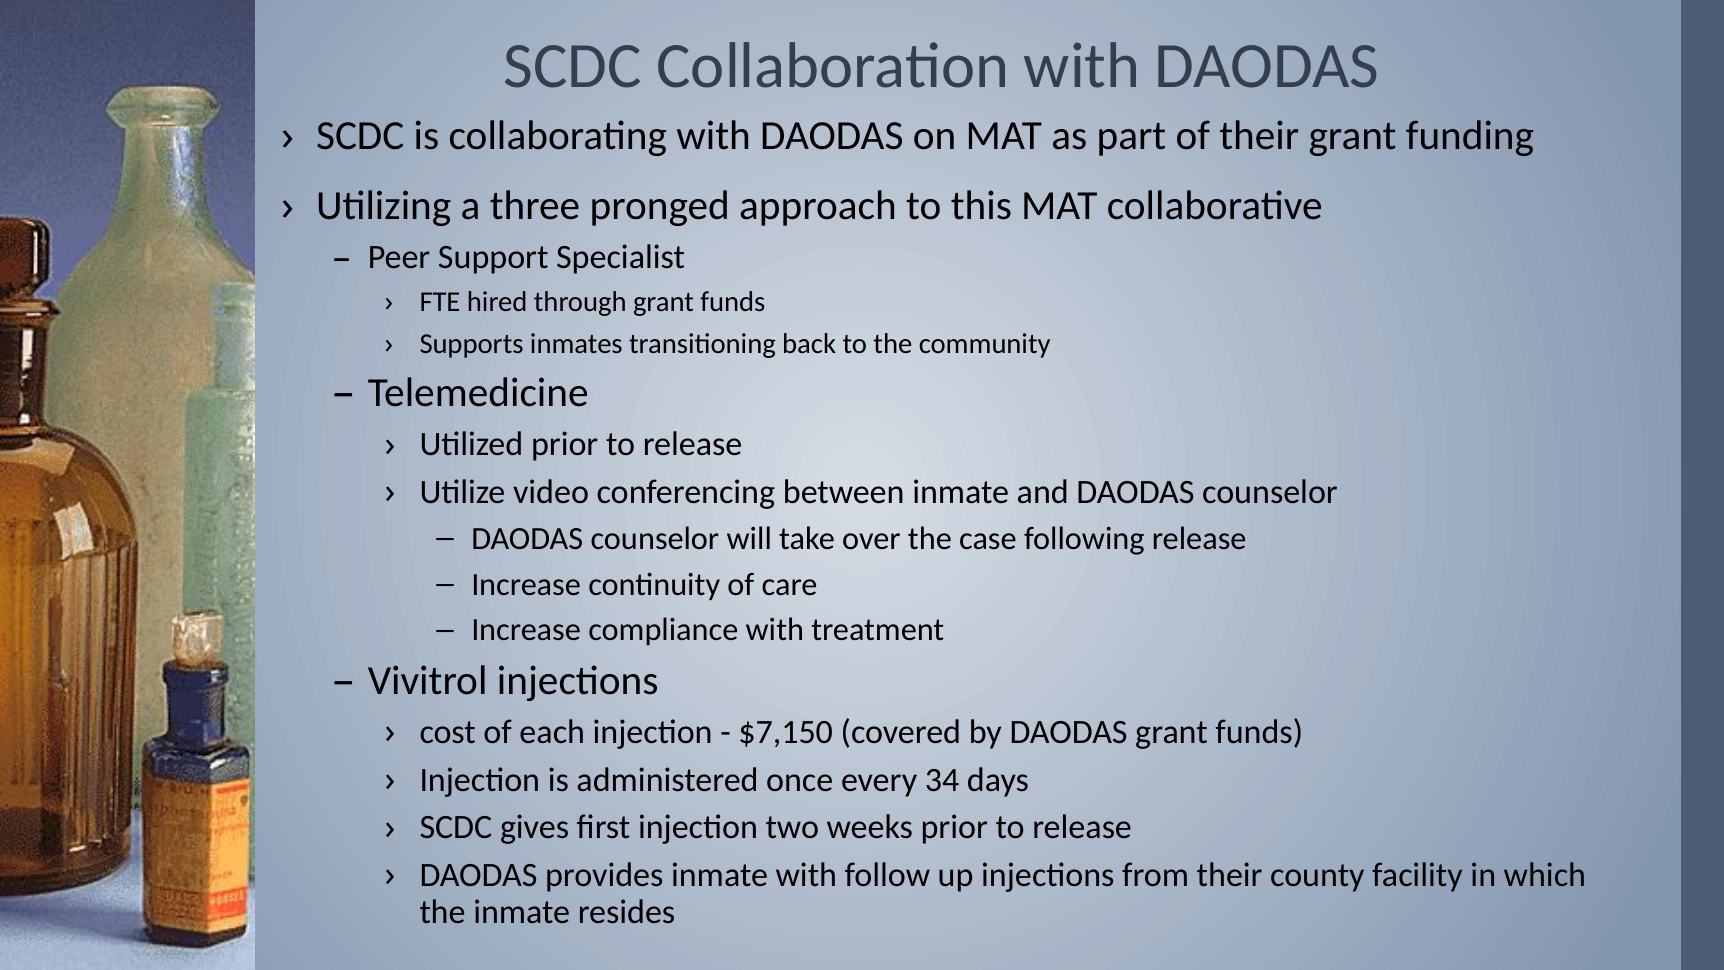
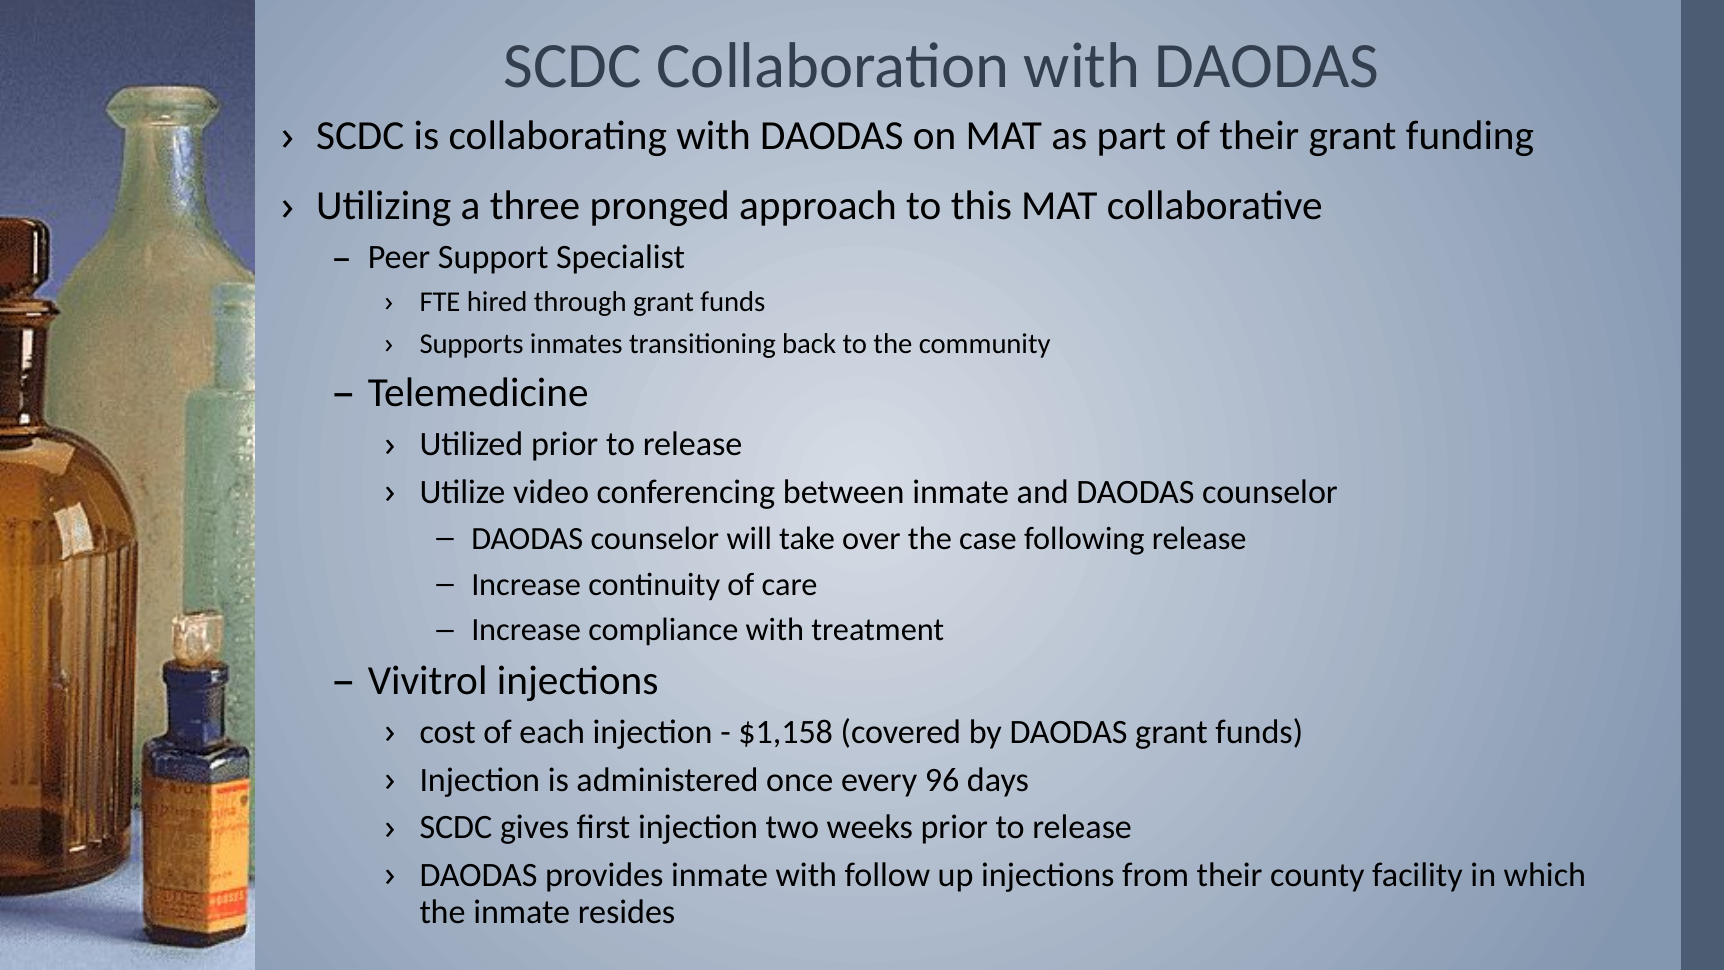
$7,150: $7,150 -> $1,158
34: 34 -> 96
